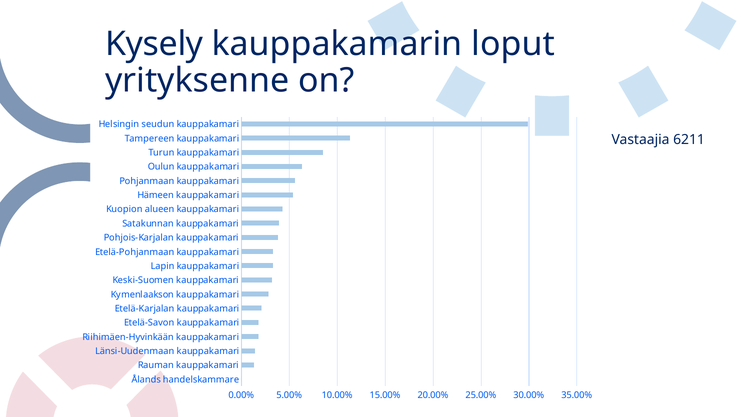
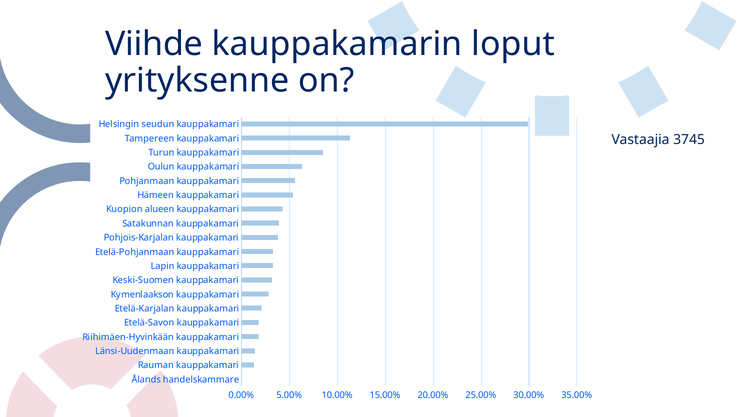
Kysely: Kysely -> Viihde
6211: 6211 -> 3745
